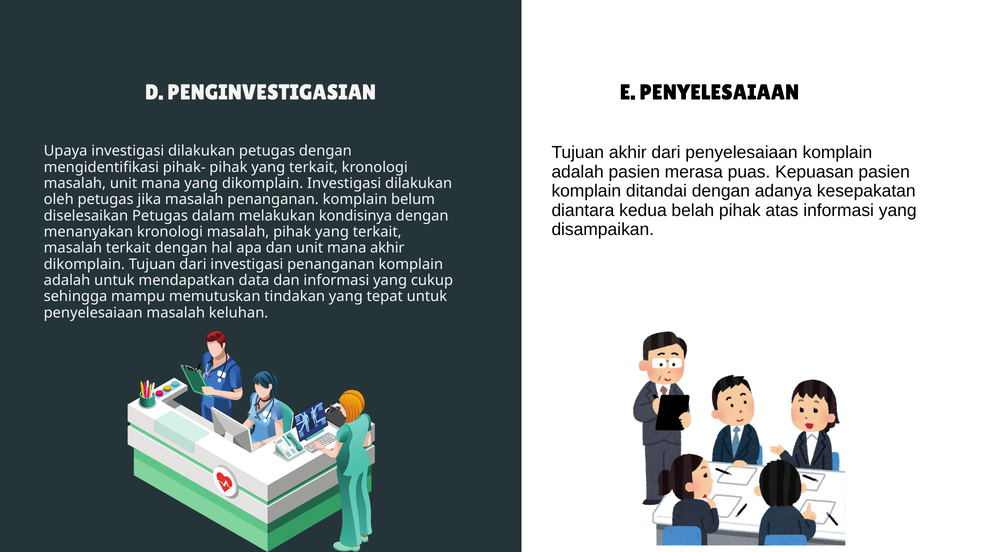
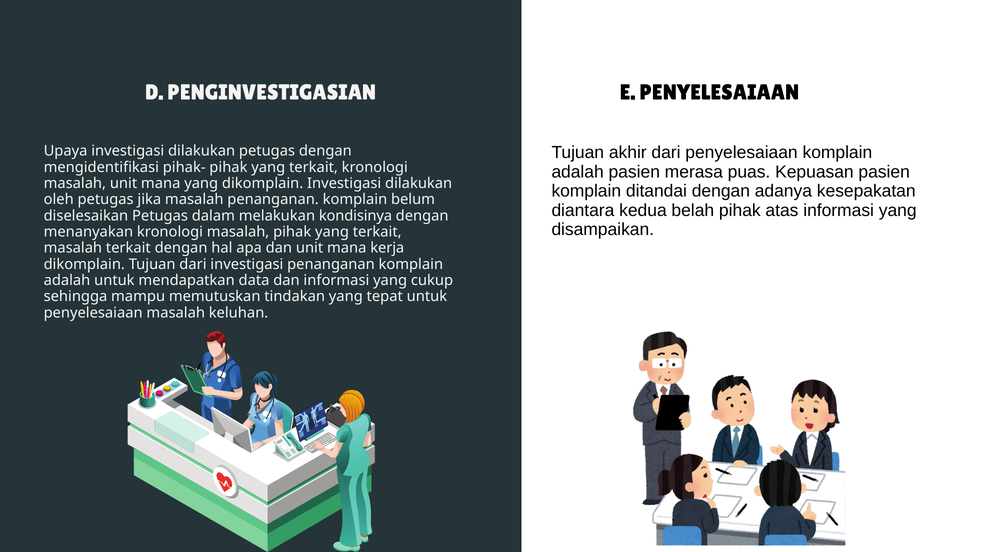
mana akhir: akhir -> kerja
